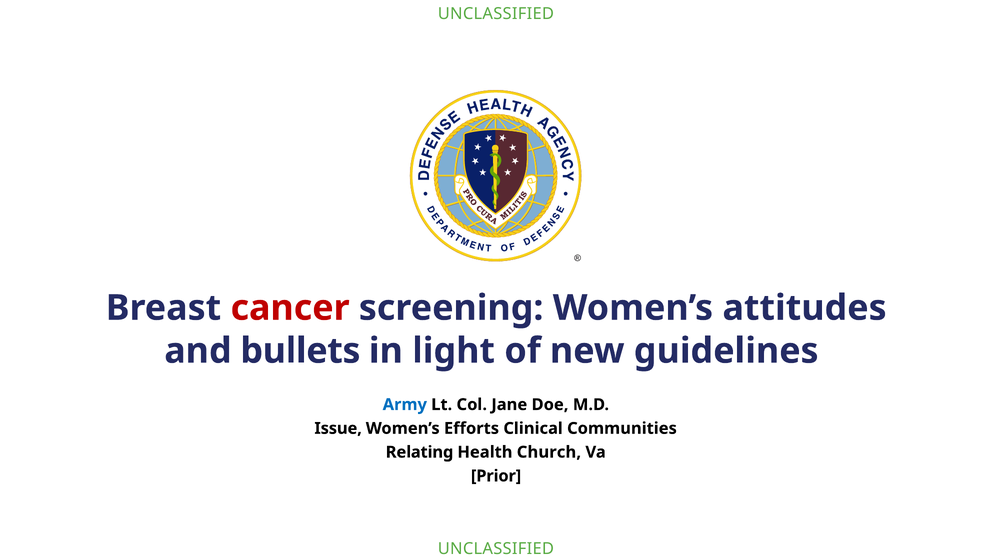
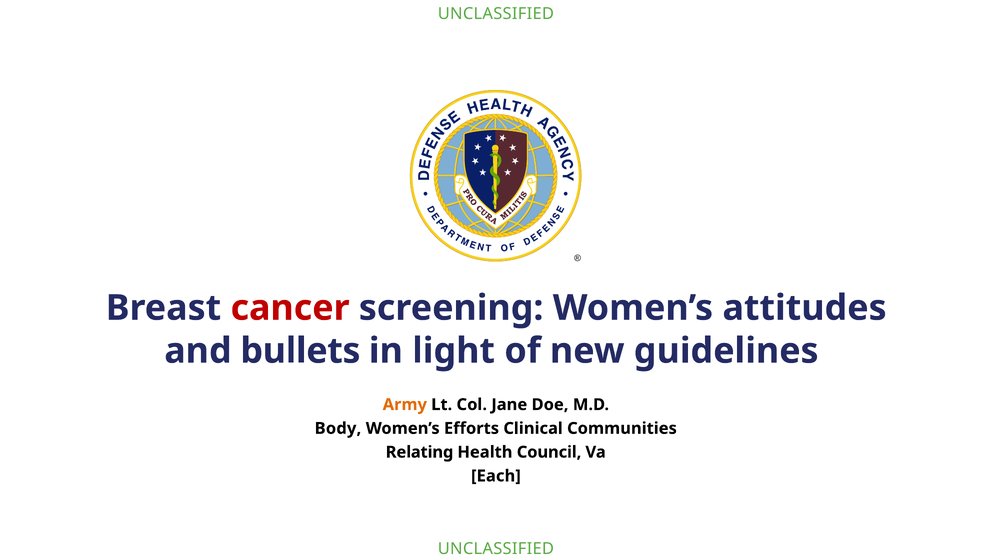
Army colour: blue -> orange
Issue: Issue -> Body
Church: Church -> Council
Prior: Prior -> Each
